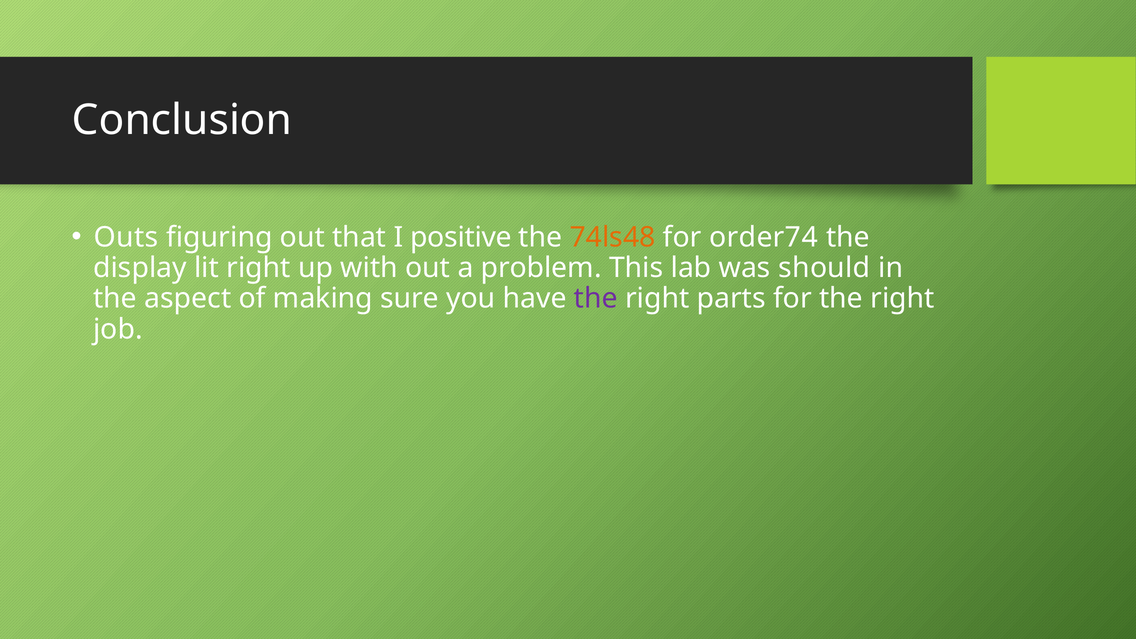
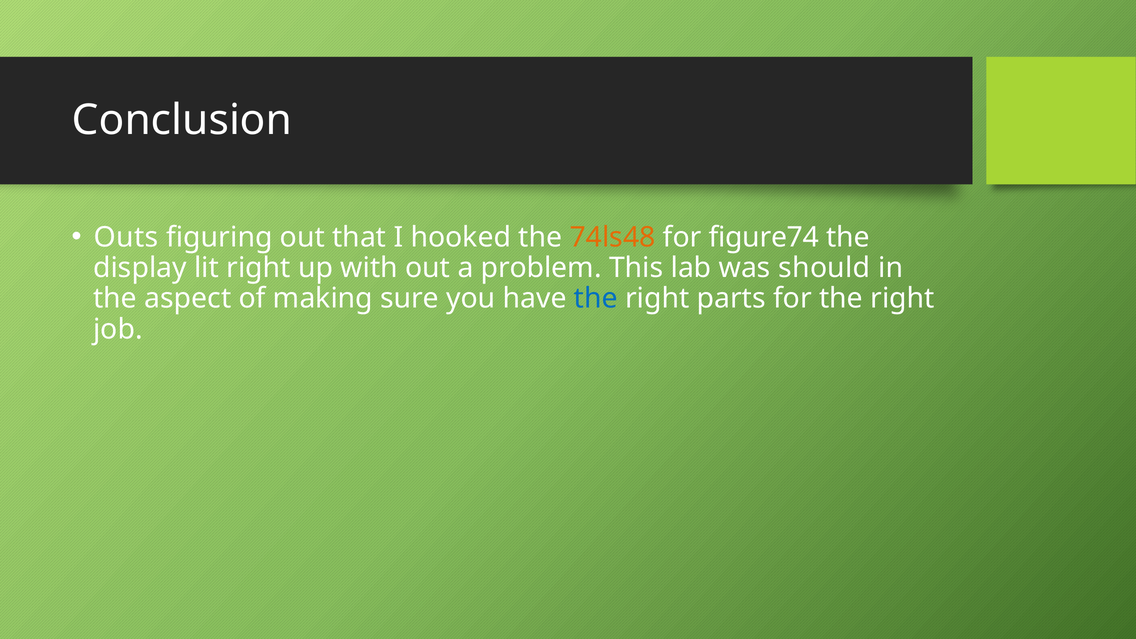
positive: positive -> hooked
order74: order74 -> figure74
the at (596, 298) colour: purple -> blue
